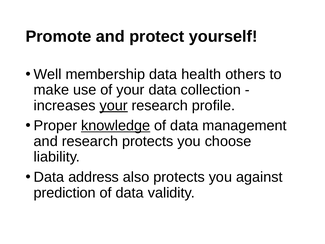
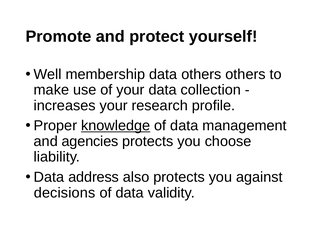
data health: health -> others
your at (114, 105) underline: present -> none
and research: research -> agencies
prediction: prediction -> decisions
